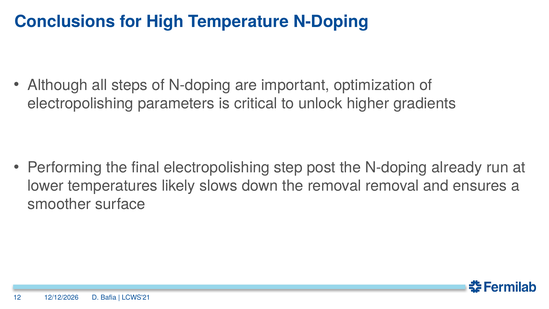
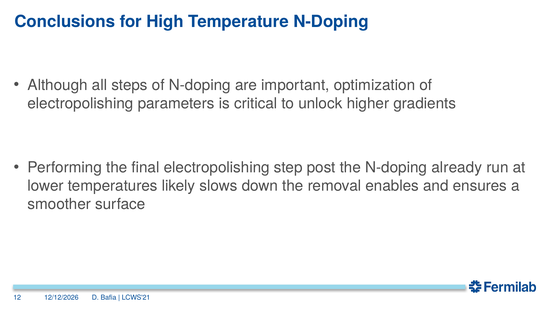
removal removal: removal -> enables
